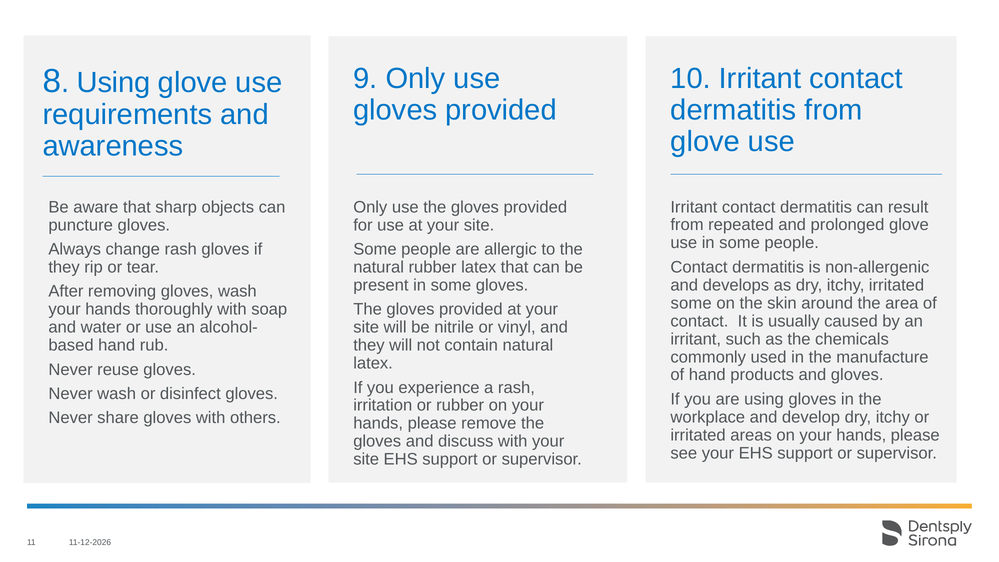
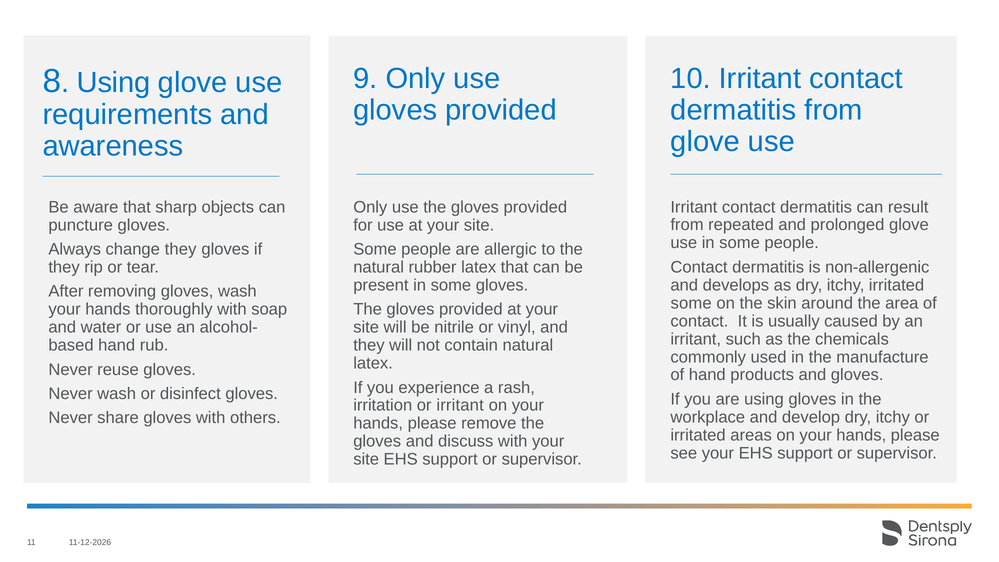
change rash: rash -> they
or rubber: rubber -> irritant
